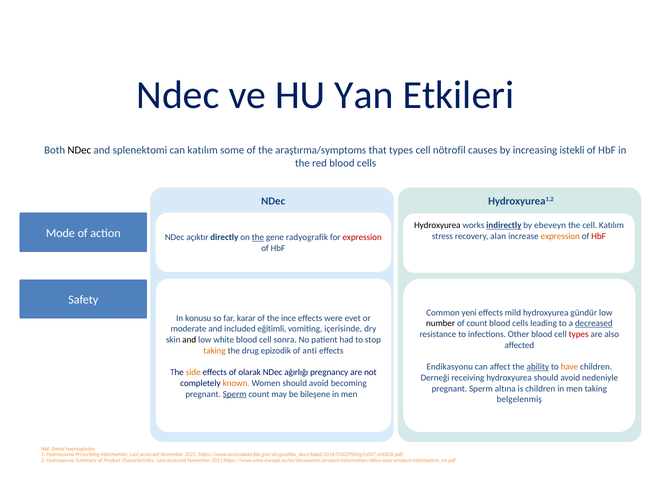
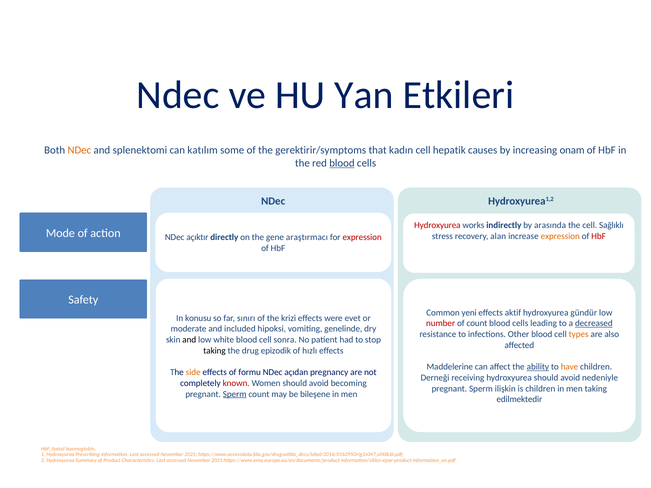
NDec at (79, 150) colour: black -> orange
araştırma/symptoms: araştırma/symptoms -> gerektirir/symptoms
that types: types -> kadın
nötrofil: nötrofil -> hepatik
istekli: istekli -> onam
blood at (342, 163) underline: none -> present
Hydroxyurea at (437, 225) colour: black -> red
indirectly underline: present -> none
ebeveyn: ebeveyn -> arasında
cell Katılım: Katılım -> Sağlıklı
the at (258, 238) underline: present -> none
radyografik: radyografik -> araştırmacı
mild: mild -> aktif
karar: karar -> sınırı
ince: ince -> krizi
number colour: black -> red
eğitimli: eğitimli -> hipoksi
içerisinde: içerisinde -> genelinde
types at (579, 335) colour: red -> orange
taking at (215, 351) colour: orange -> black
anti: anti -> hızlı
Endikasyonu: Endikasyonu -> Maddelerine
olarak: olarak -> formu
ağırlığı: ağırlığı -> açıdan
known colour: orange -> red
altına: altına -> ilişkin
belgelenmiş: belgelenmiş -> edilmektedir
